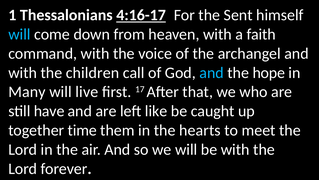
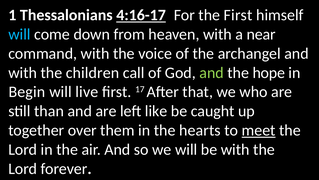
the Sent: Sent -> First
faith: faith -> near
and at (212, 73) colour: light blue -> light green
Many: Many -> Begin
have: have -> than
time: time -> over
meet underline: none -> present
